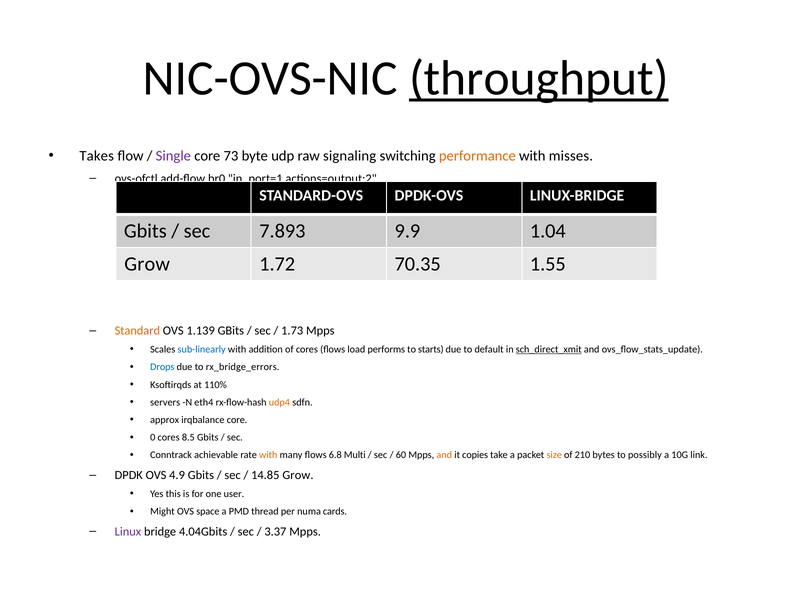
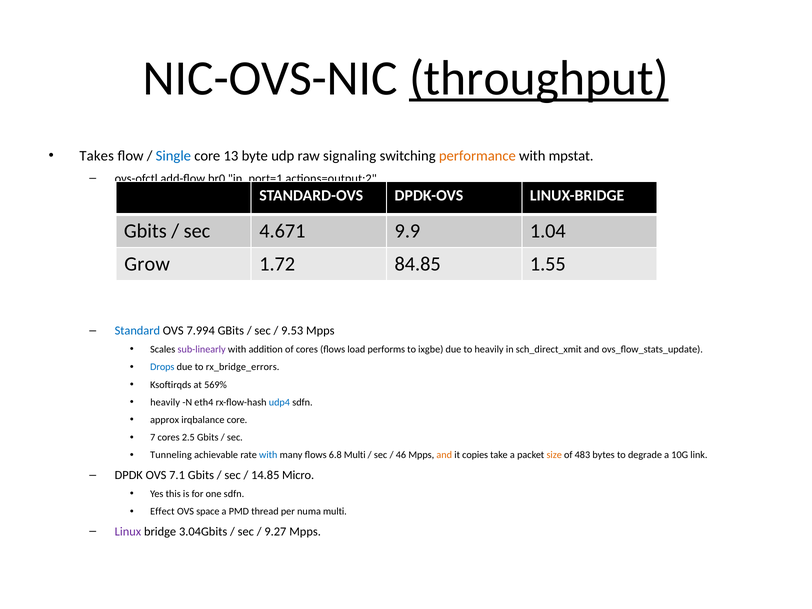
Single colour: purple -> blue
73: 73 -> 13
misses: misses -> mpstat
7.893: 7.893 -> 4.671
70.35: 70.35 -> 84.85
Standard colour: orange -> blue
1.139: 1.139 -> 7.994
1.73: 1.73 -> 9.53
sub-linearly colour: blue -> purple
starts: starts -> ixgbe
to default: default -> heavily
sch_direct_xmit underline: present -> none
110%: 110% -> 569%
servers at (165, 402): servers -> heavily
udp4 colour: orange -> blue
0: 0 -> 7
8.5: 8.5 -> 2.5
Conntrack: Conntrack -> Tunneling
with at (268, 455) colour: orange -> blue
60: 60 -> 46
210: 210 -> 483
possibly: possibly -> degrade
4.9: 4.9 -> 7.1
14.85 Grow: Grow -> Micro
one user: user -> sdfn
Might: Might -> Effect
numa cards: cards -> multi
4.04Gbits: 4.04Gbits -> 3.04Gbits
3.37: 3.37 -> 9.27
